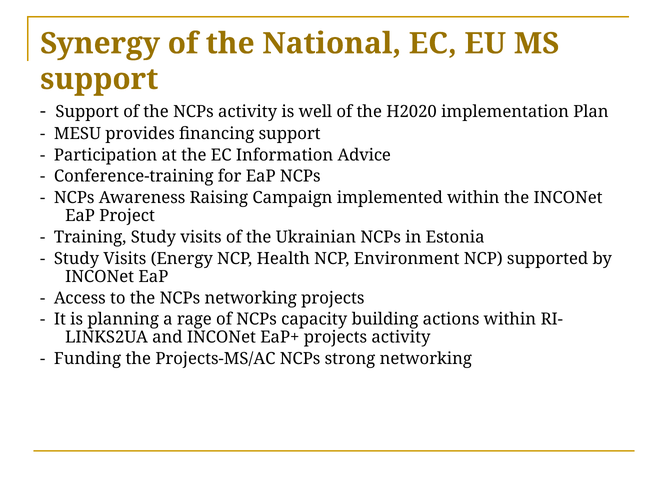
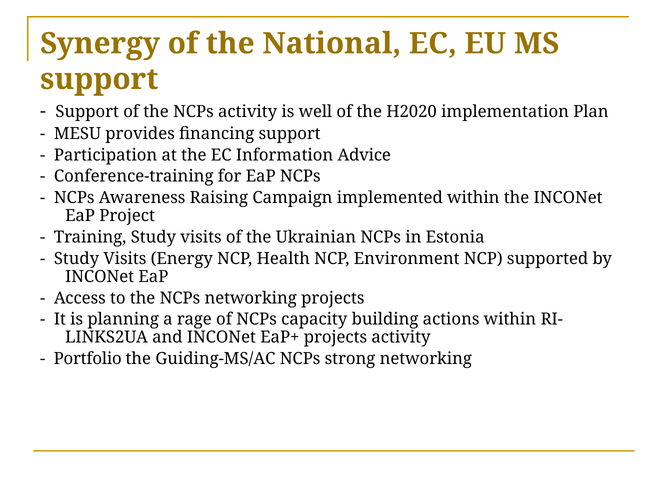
Funding: Funding -> Portfolio
Projects-MS/AC: Projects-MS/AC -> Guiding-MS/AC
